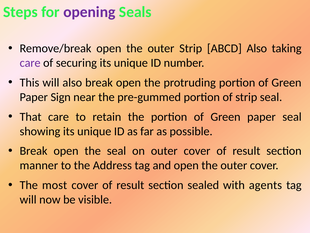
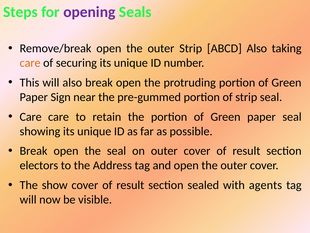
care at (30, 63) colour: purple -> orange
That at (31, 117): That -> Care
manner: manner -> electors
most: most -> show
